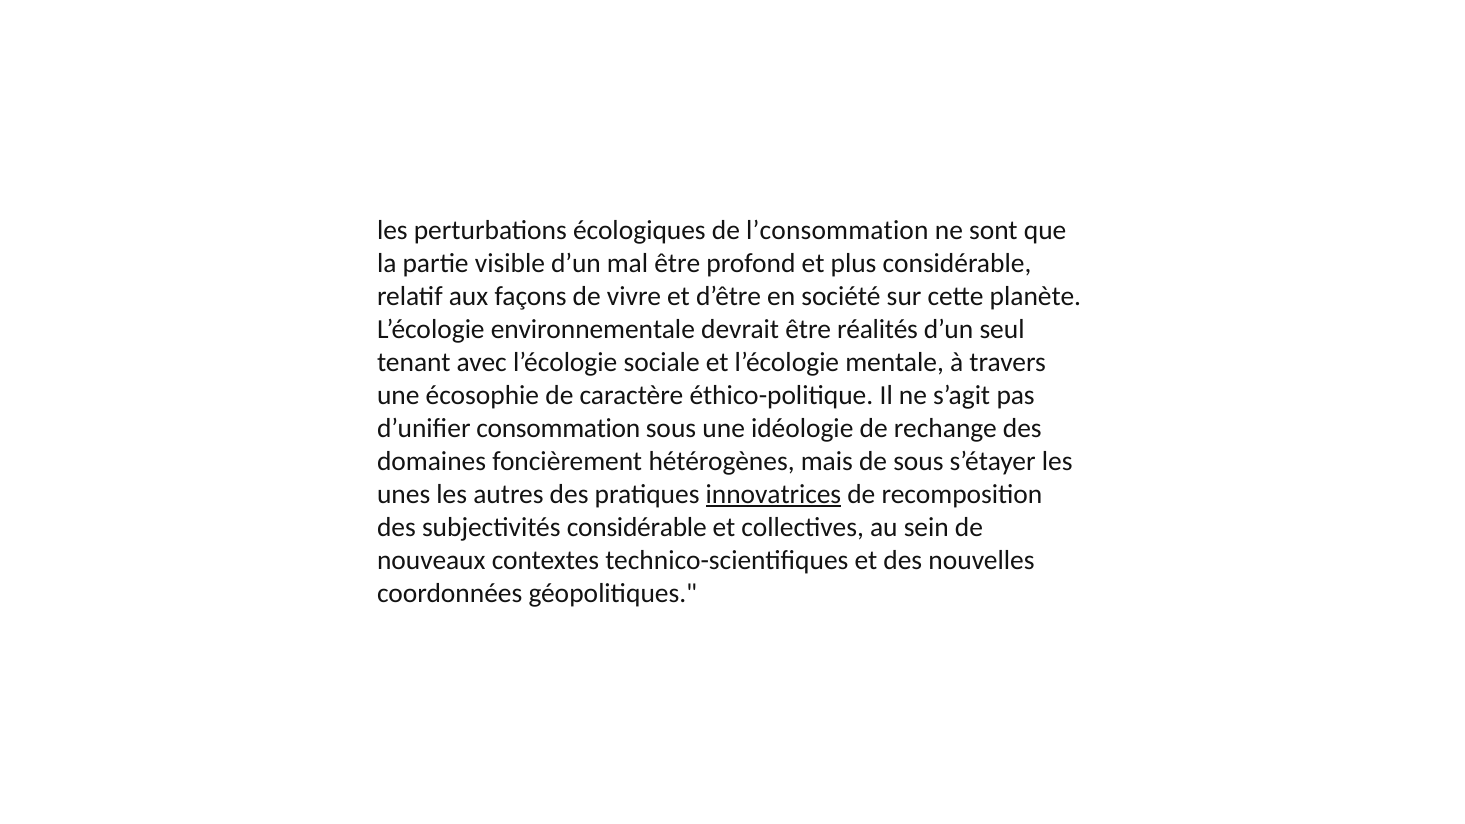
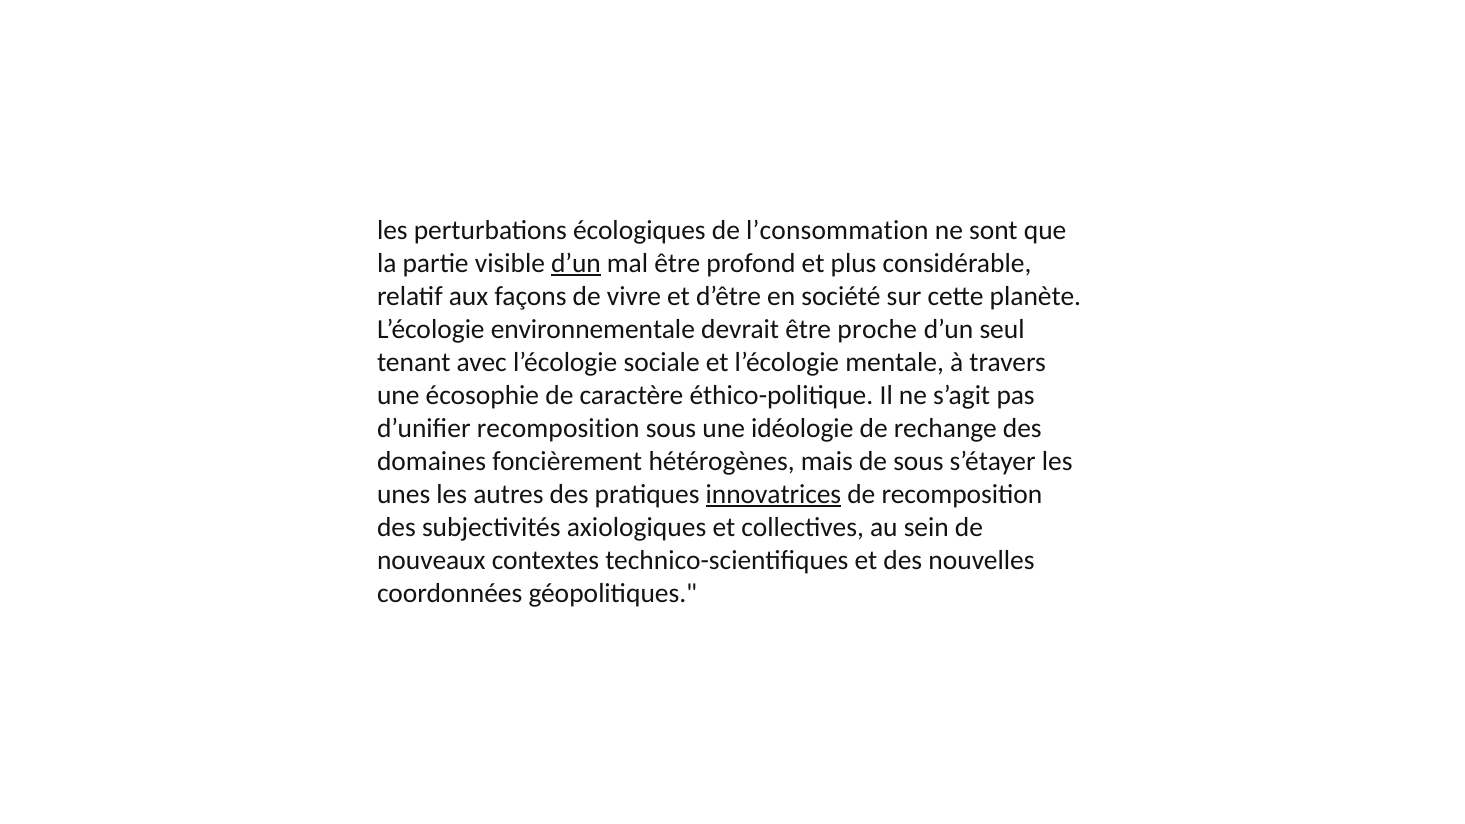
d’un at (576, 264) underline: none -> present
réalités: réalités -> proche
d’unifier consommation: consommation -> recomposition
subjectivités considérable: considérable -> axiologiques
